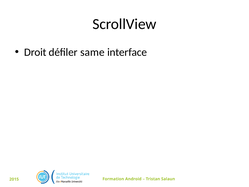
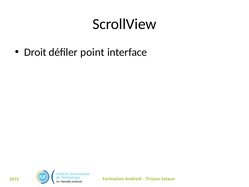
same: same -> point
